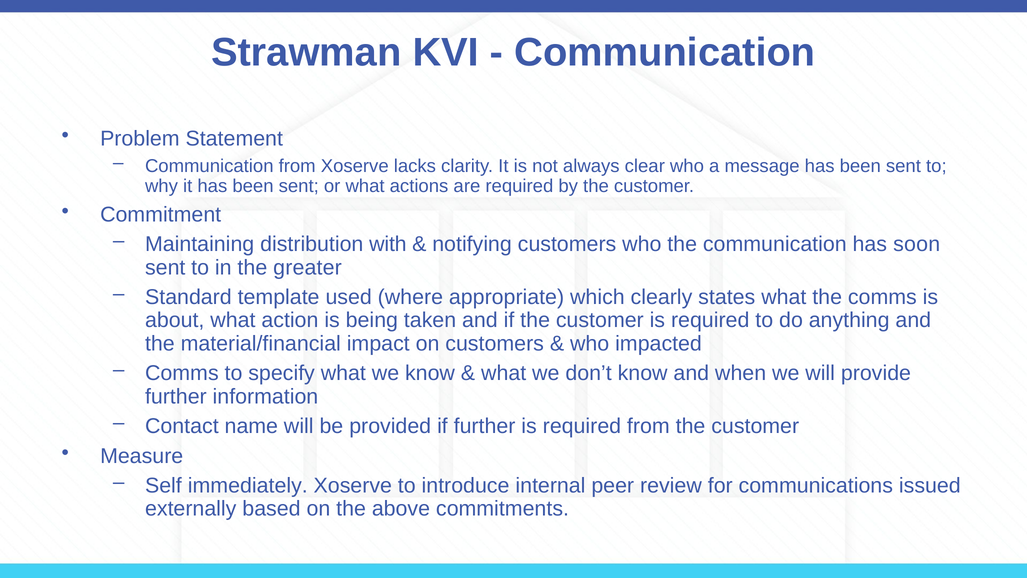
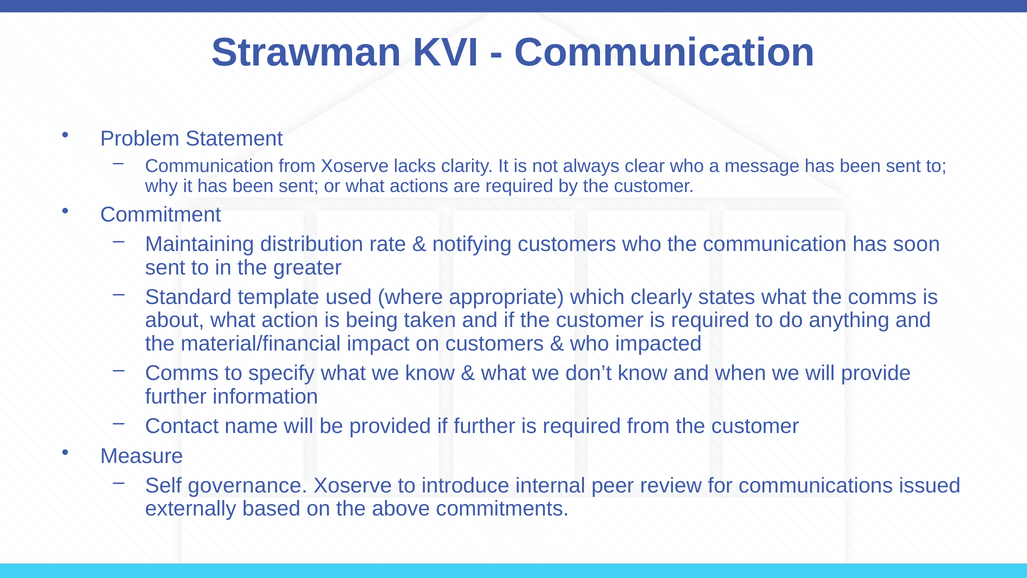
with: with -> rate
immediately: immediately -> governance
